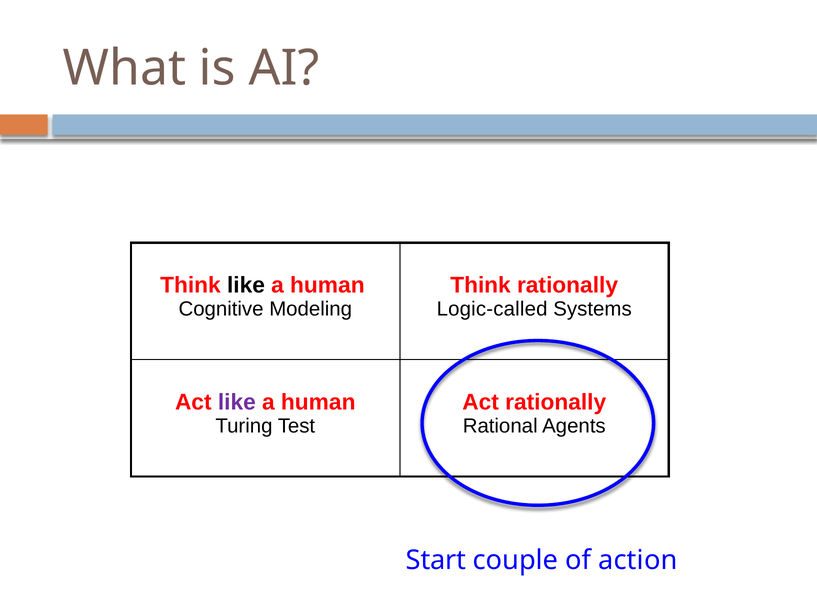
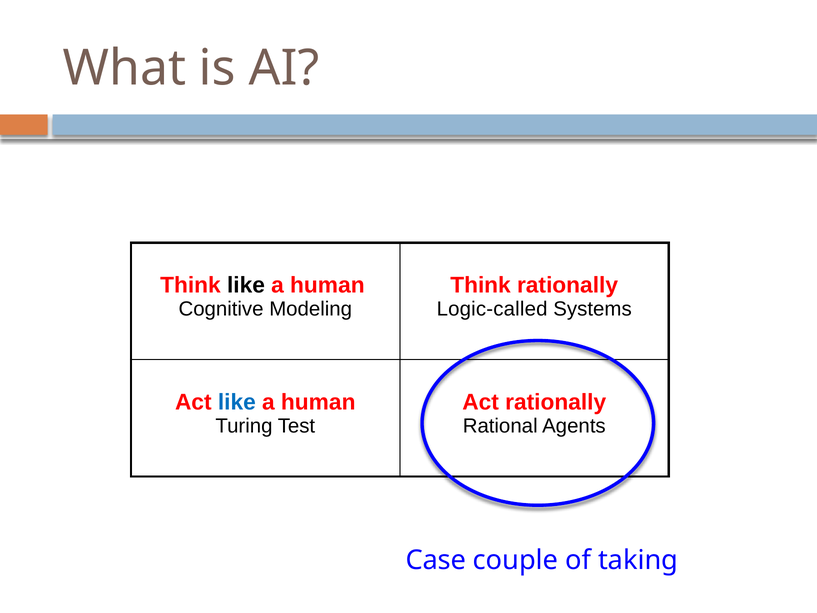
like at (237, 402) colour: purple -> blue
Start: Start -> Case
action: action -> taking
